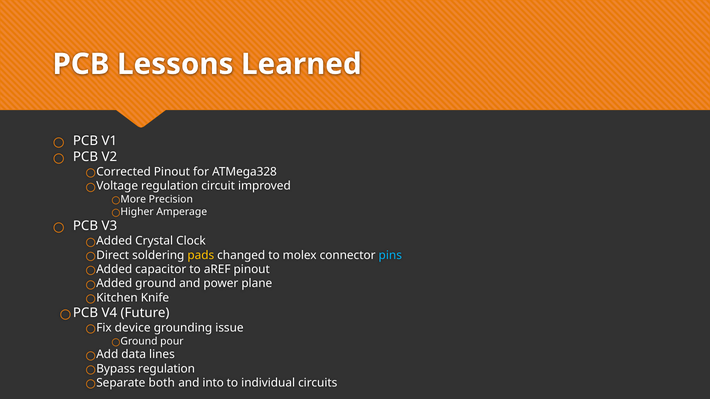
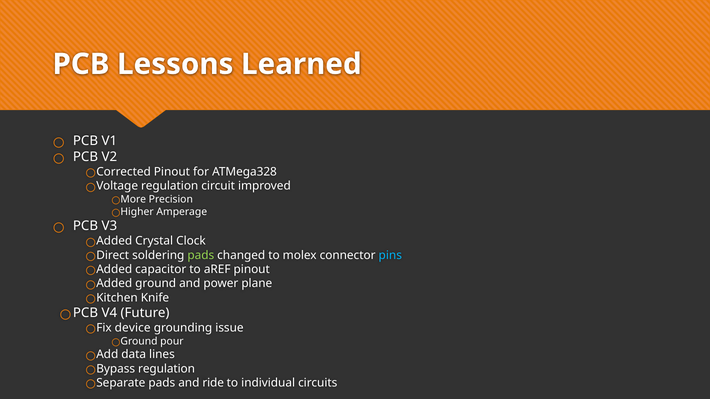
pads at (201, 255) colour: yellow -> light green
both at (162, 383): both -> pads
into: into -> ride
